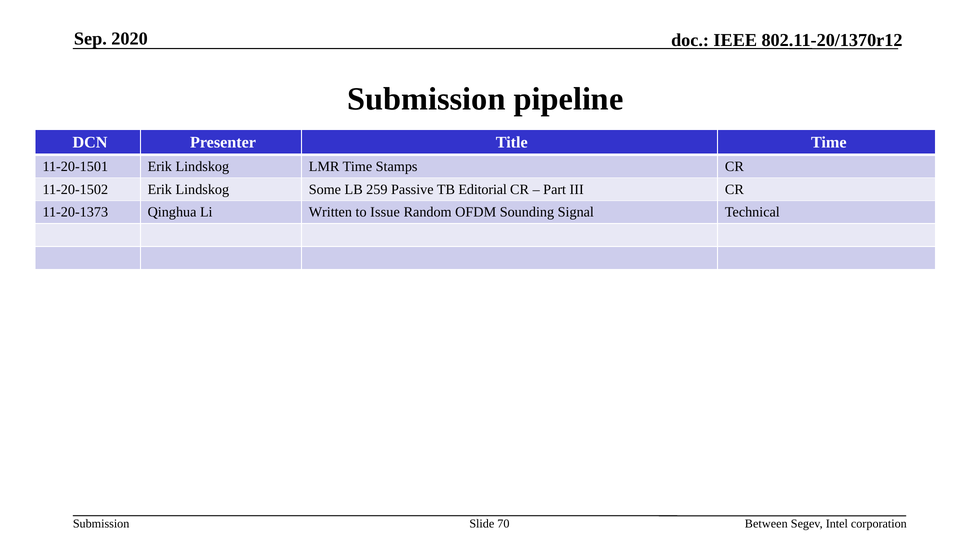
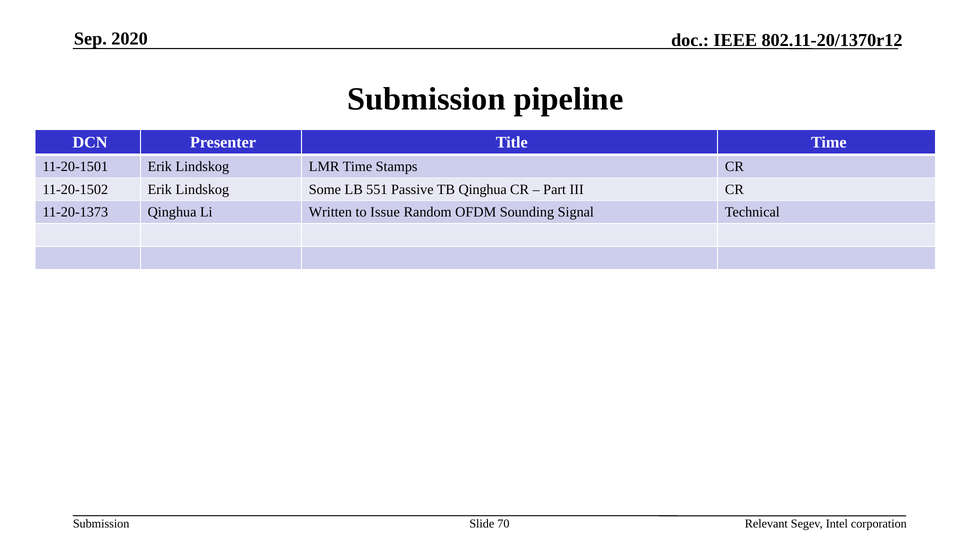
259: 259 -> 551
TB Editorial: Editorial -> Qinghua
Between: Between -> Relevant
